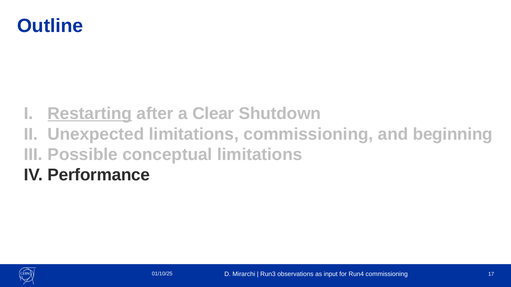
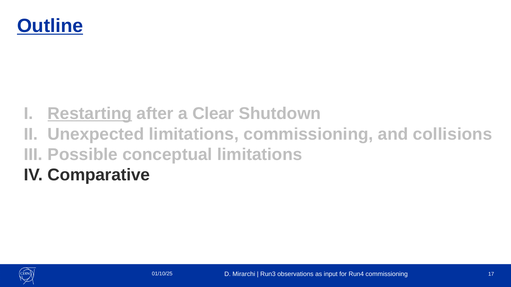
Outline underline: none -> present
beginning: beginning -> collisions
Performance: Performance -> Comparative
